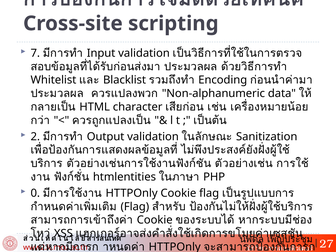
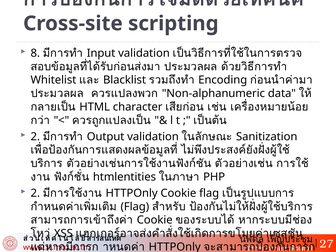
7: 7 -> 8
0 at (35, 193): 0 -> 2
